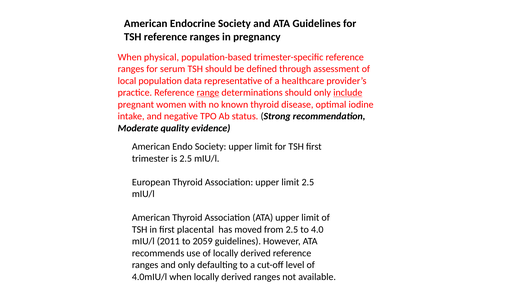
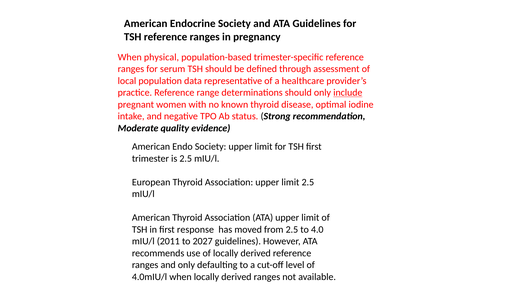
range underline: present -> none
placental: placental -> response
2059: 2059 -> 2027
